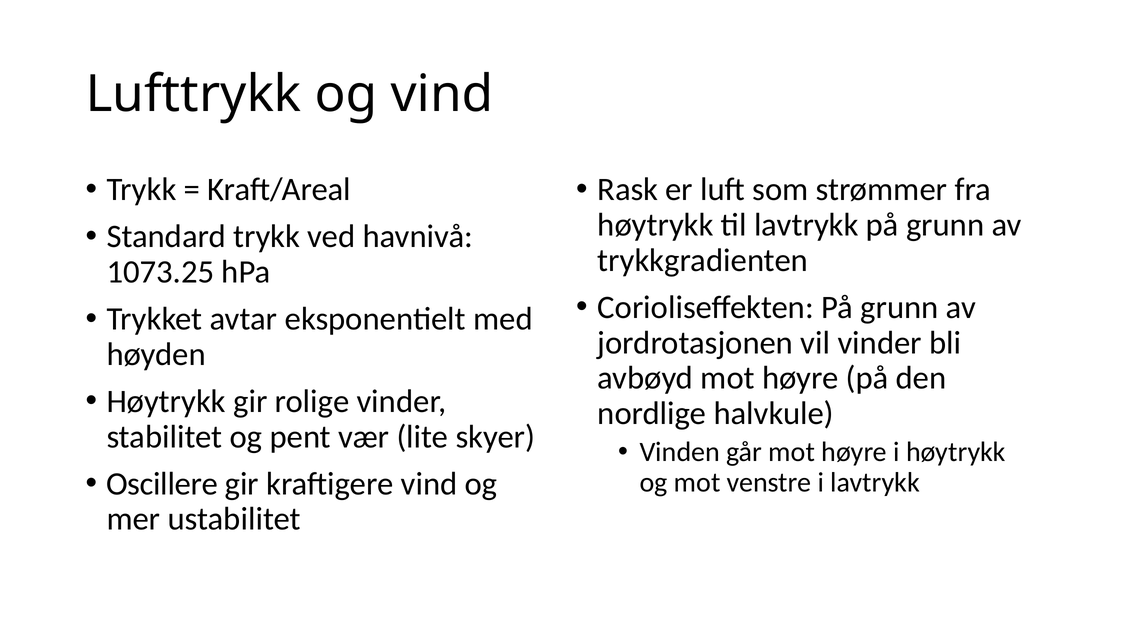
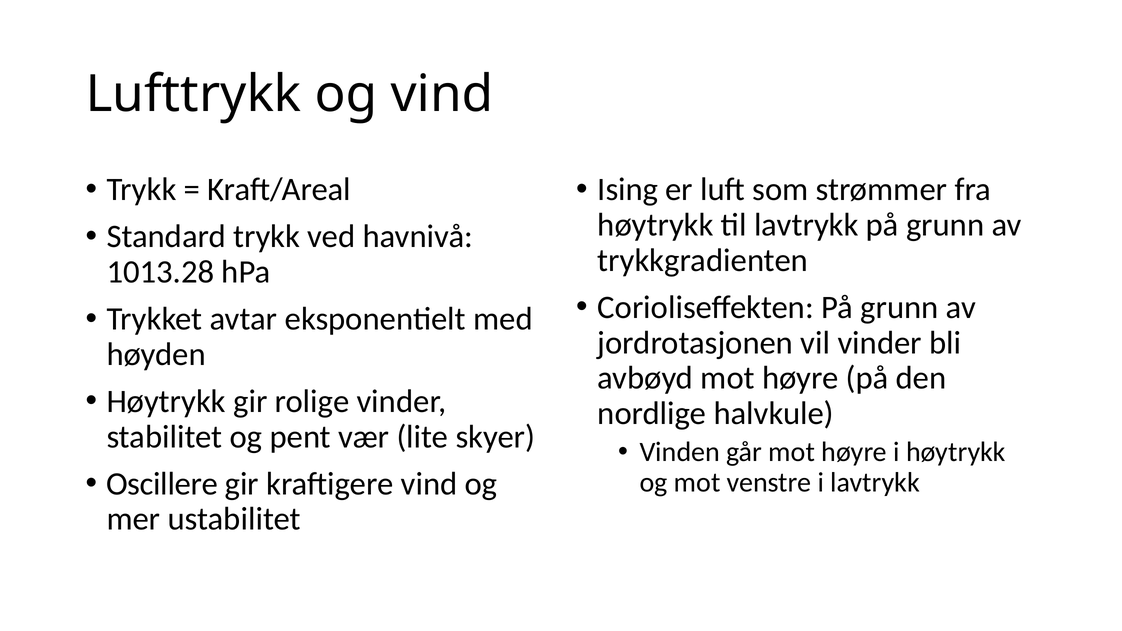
Rask: Rask -> Ising
1073.25: 1073.25 -> 1013.28
